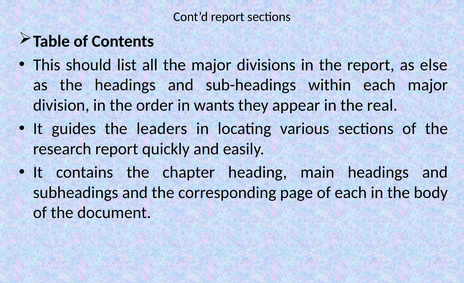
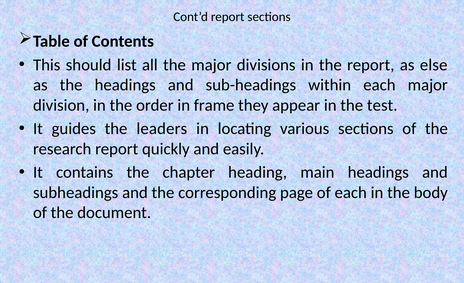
wants: wants -> frame
real: real -> test
